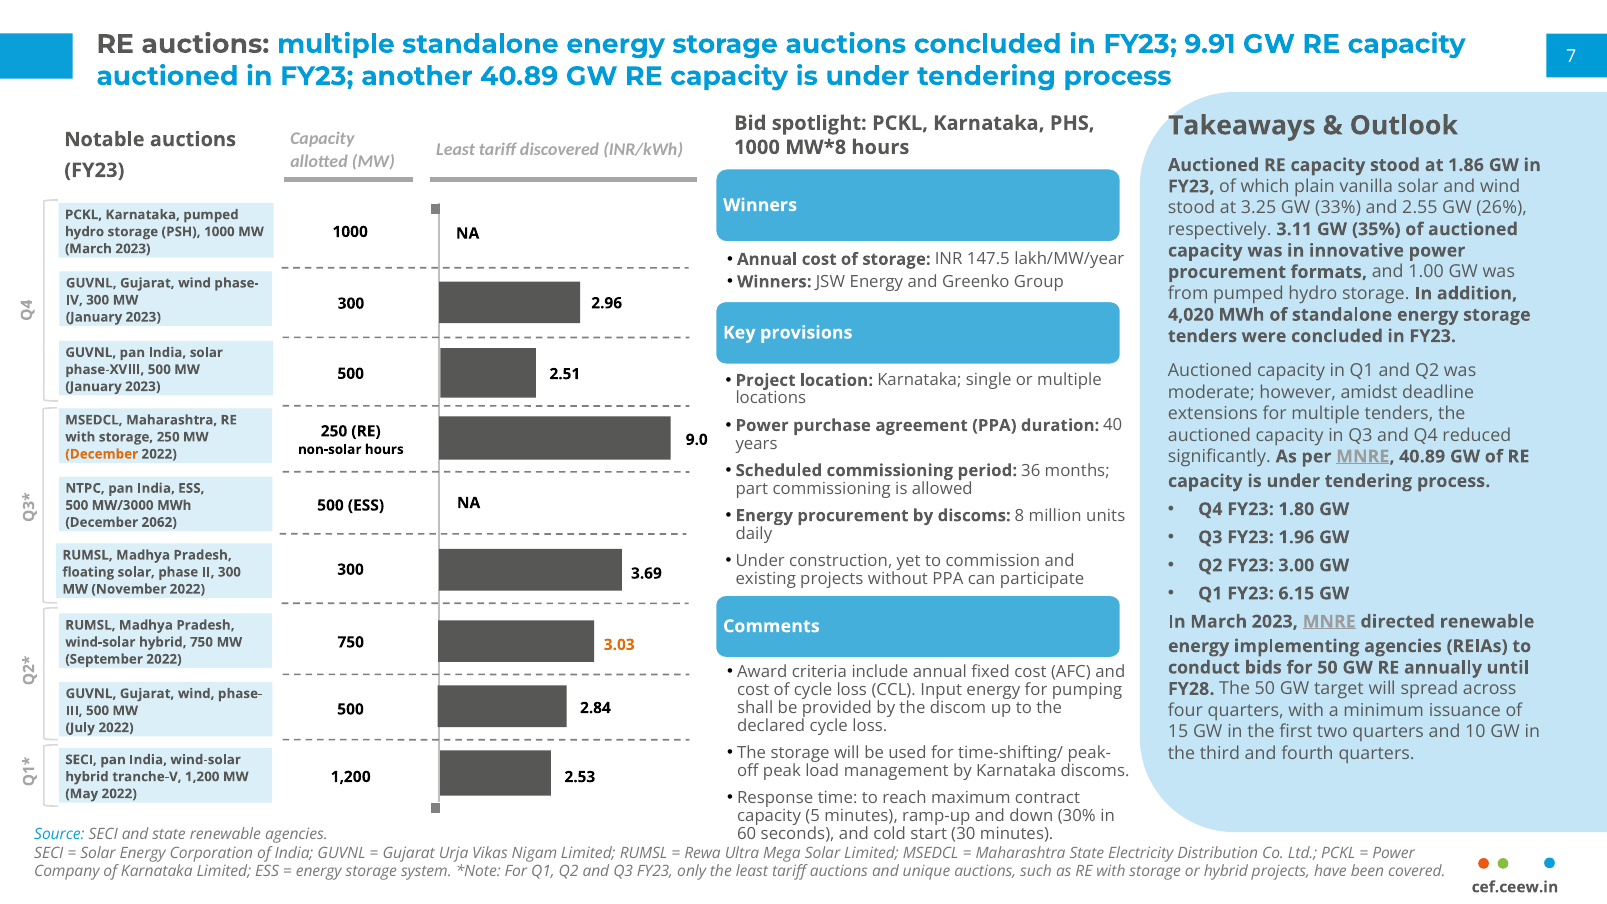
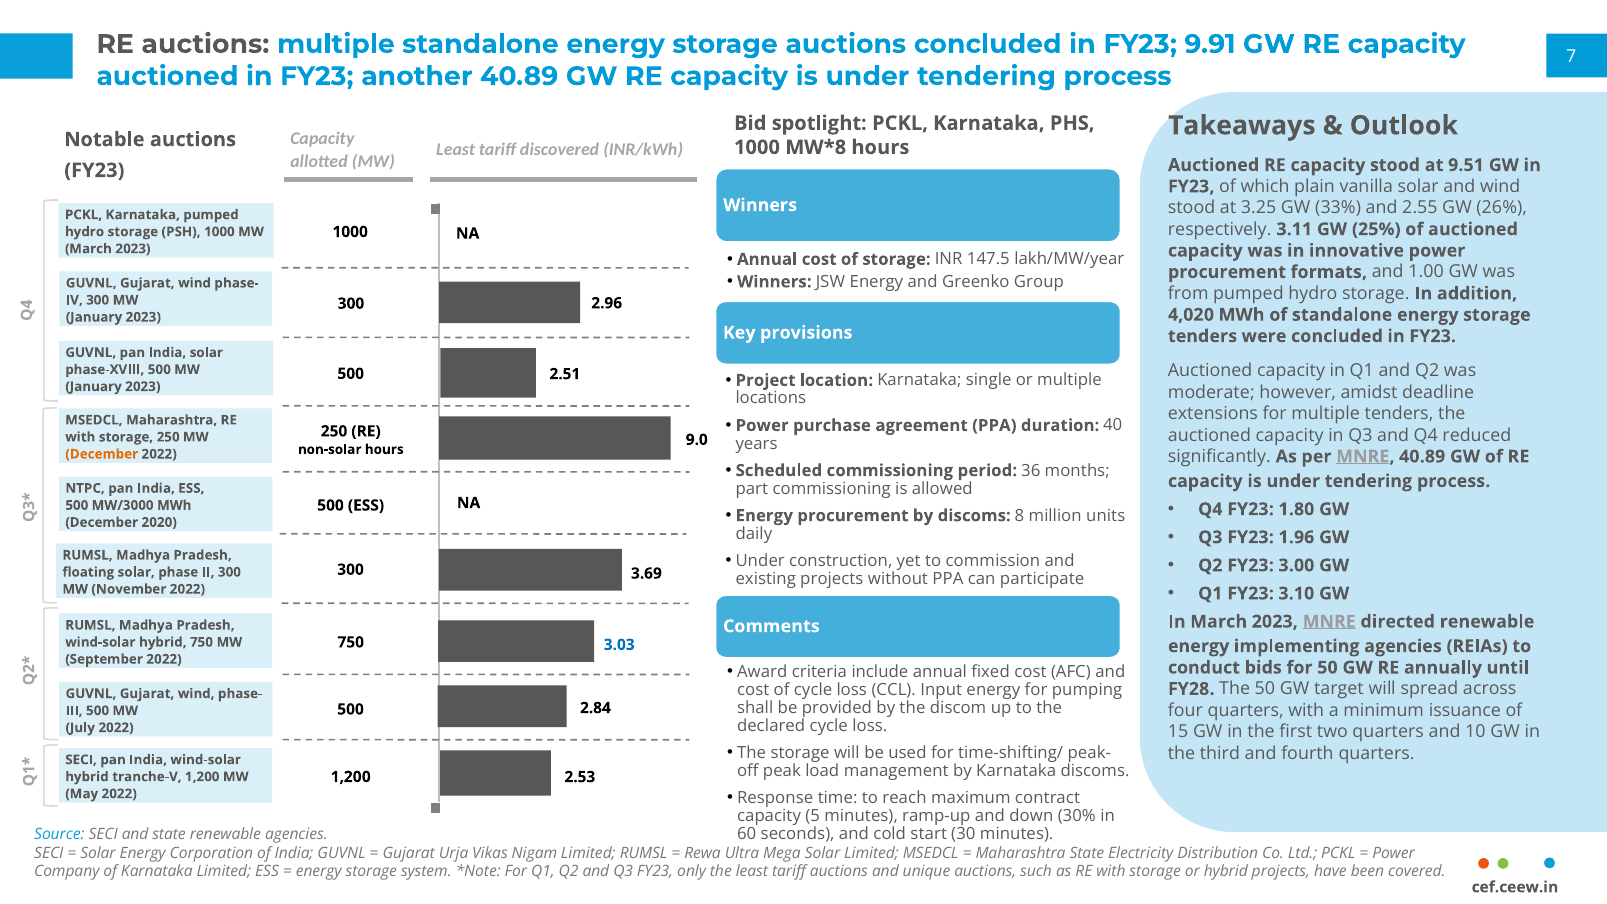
1.86: 1.86 -> 9.51
35%: 35% -> 25%
2062: 2062 -> 2020
6.15: 6.15 -> 3.10
3.03 colour: orange -> blue
